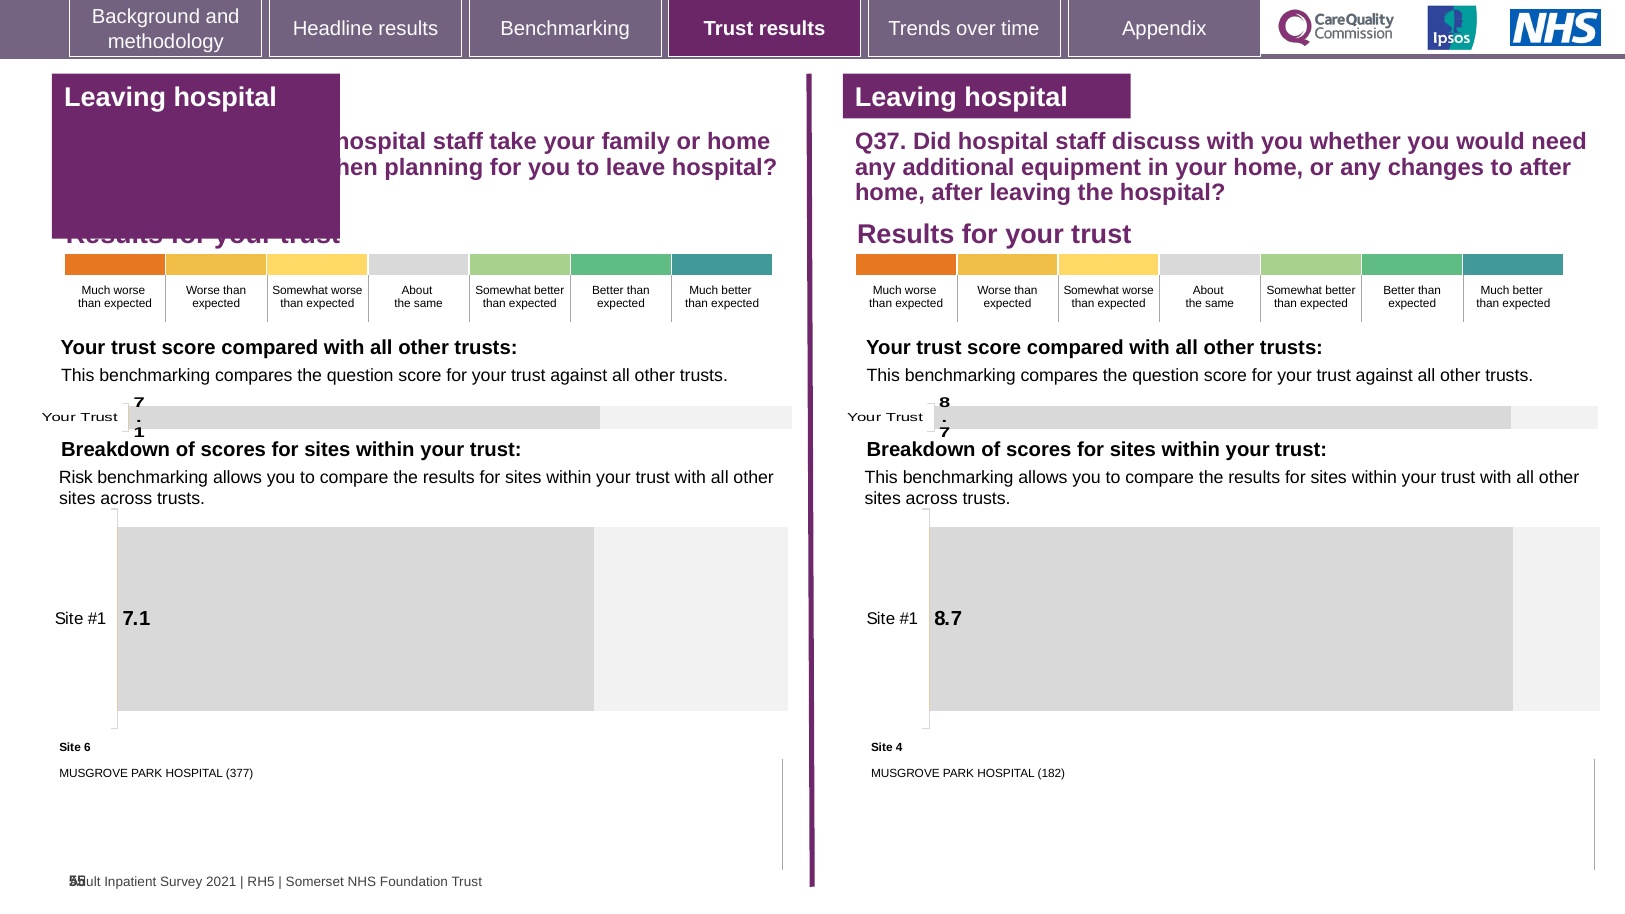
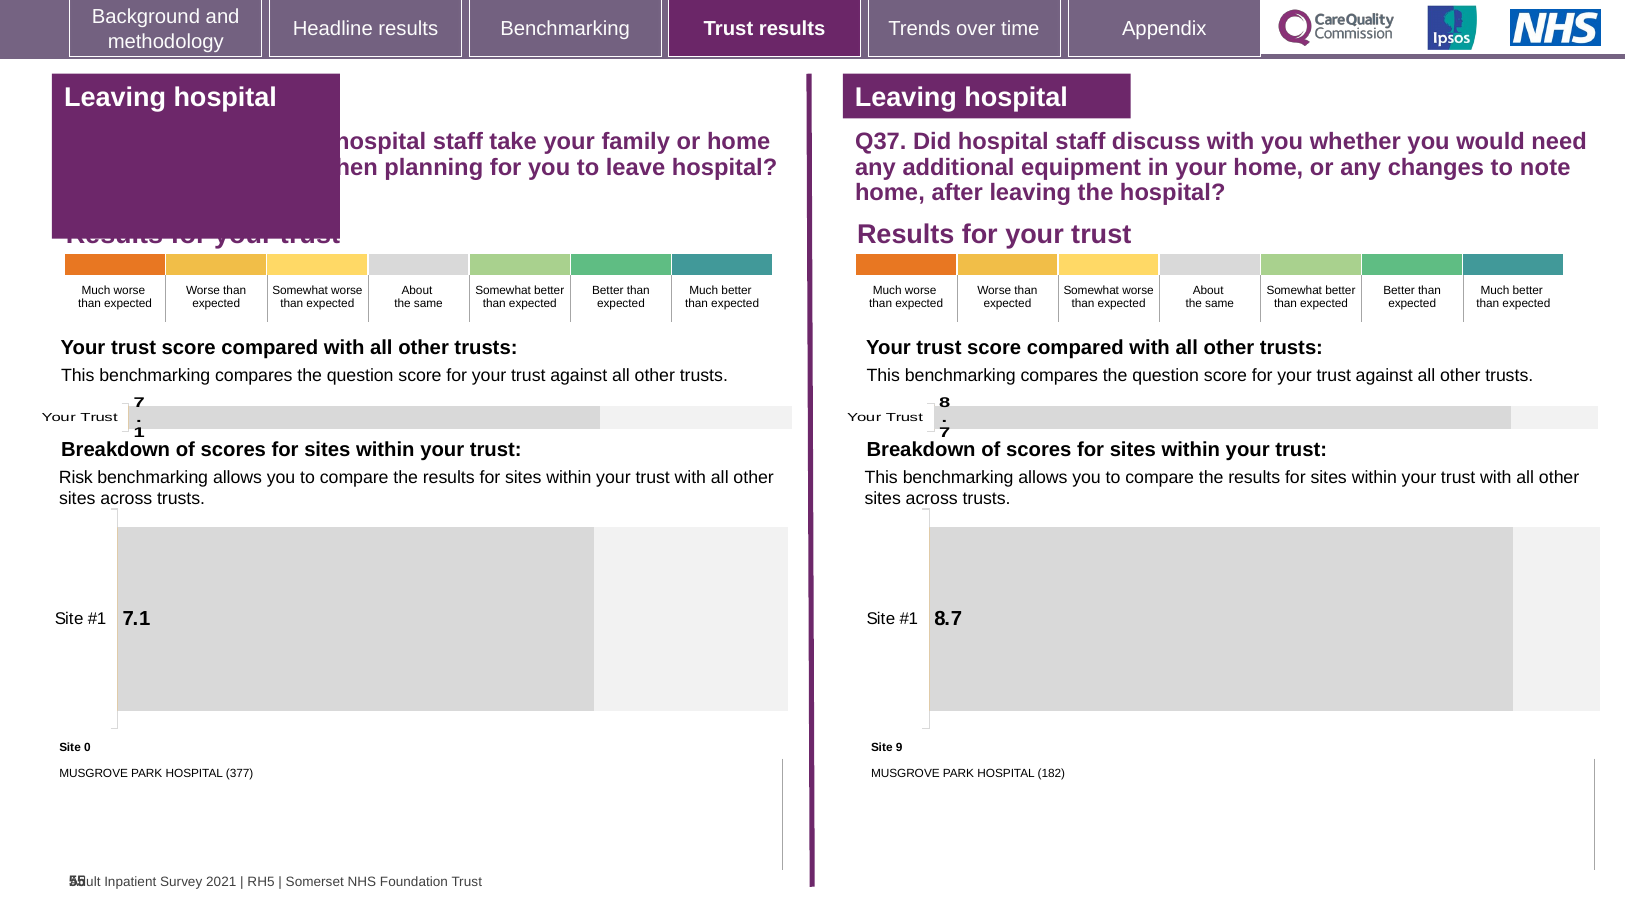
to after: after -> note
6: 6 -> 0
4: 4 -> 9
